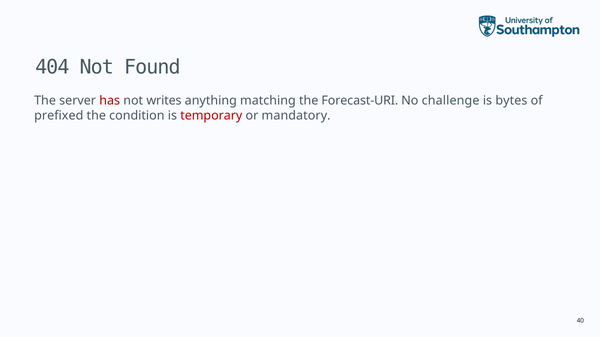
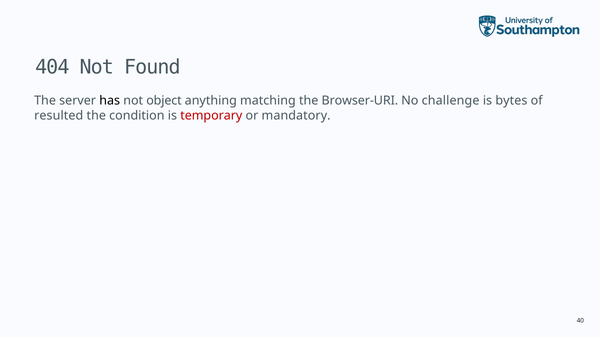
has colour: red -> black
writes: writes -> object
Forecast-URI: Forecast-URI -> Browser-URI
prefixed: prefixed -> resulted
